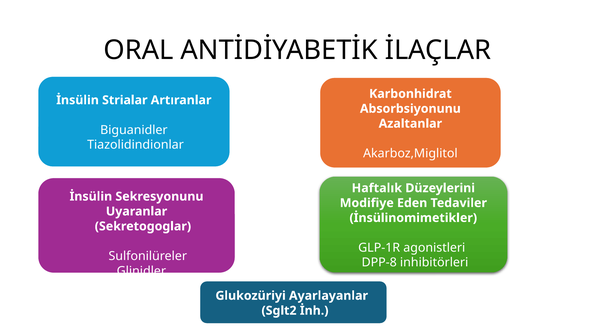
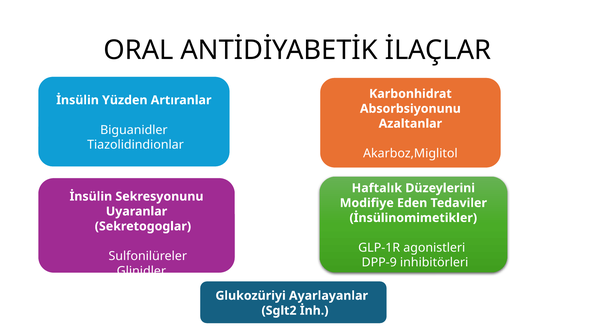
Strialar: Strialar -> Yüzden
DPP-8: DPP-8 -> DPP-9
